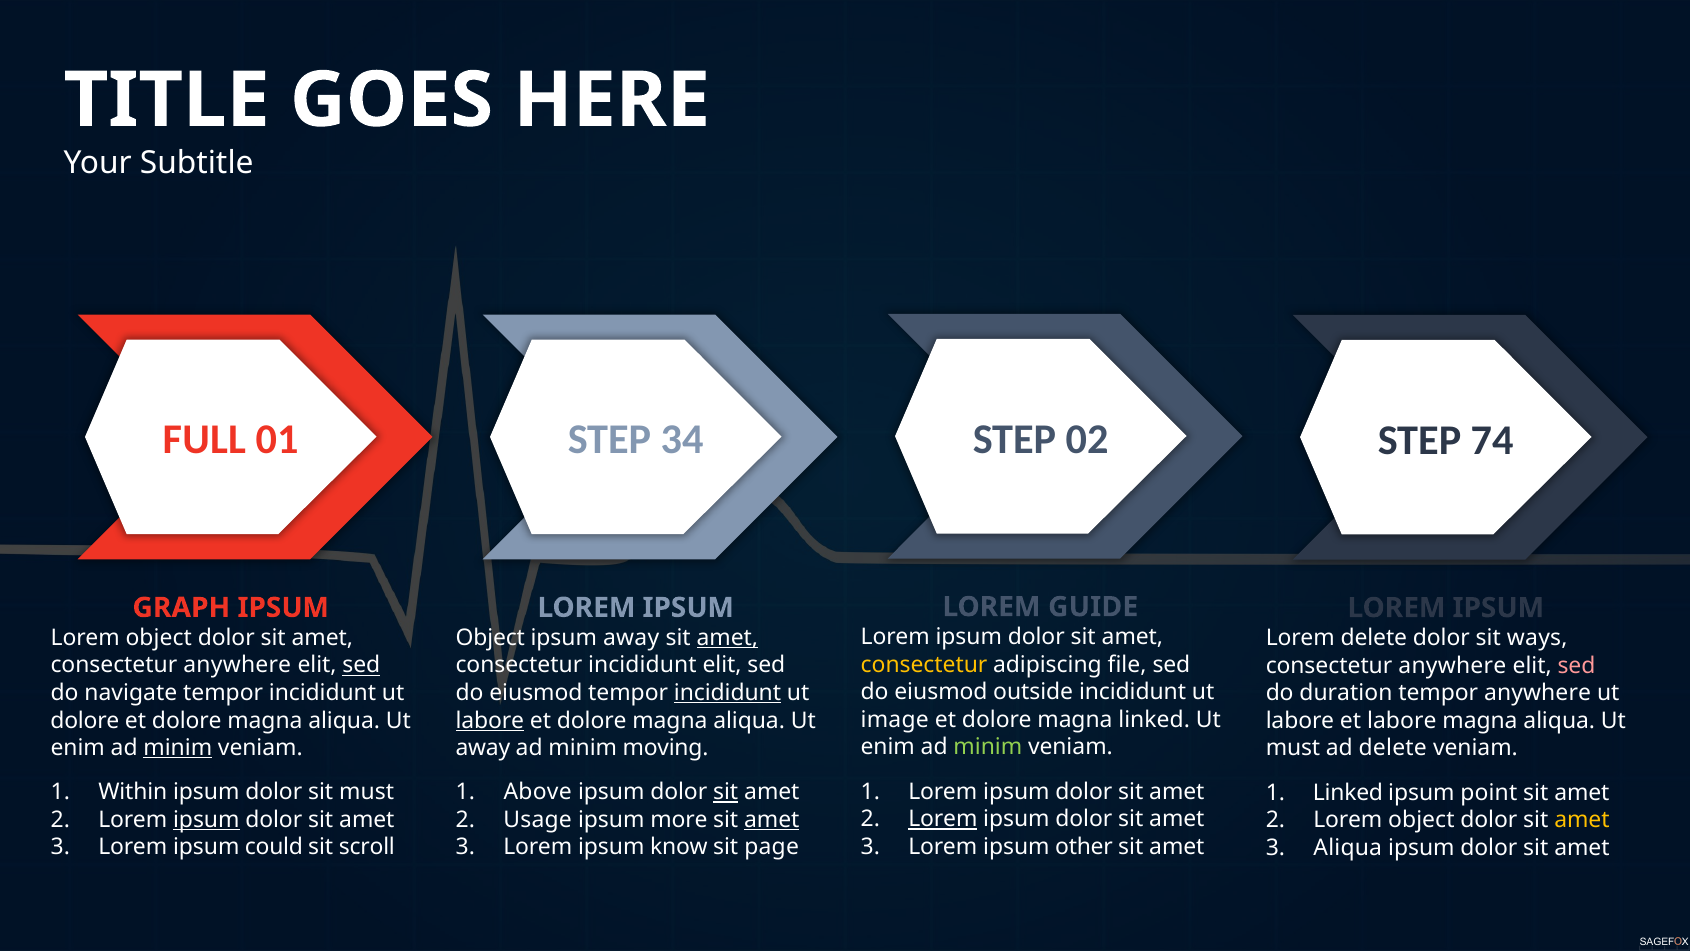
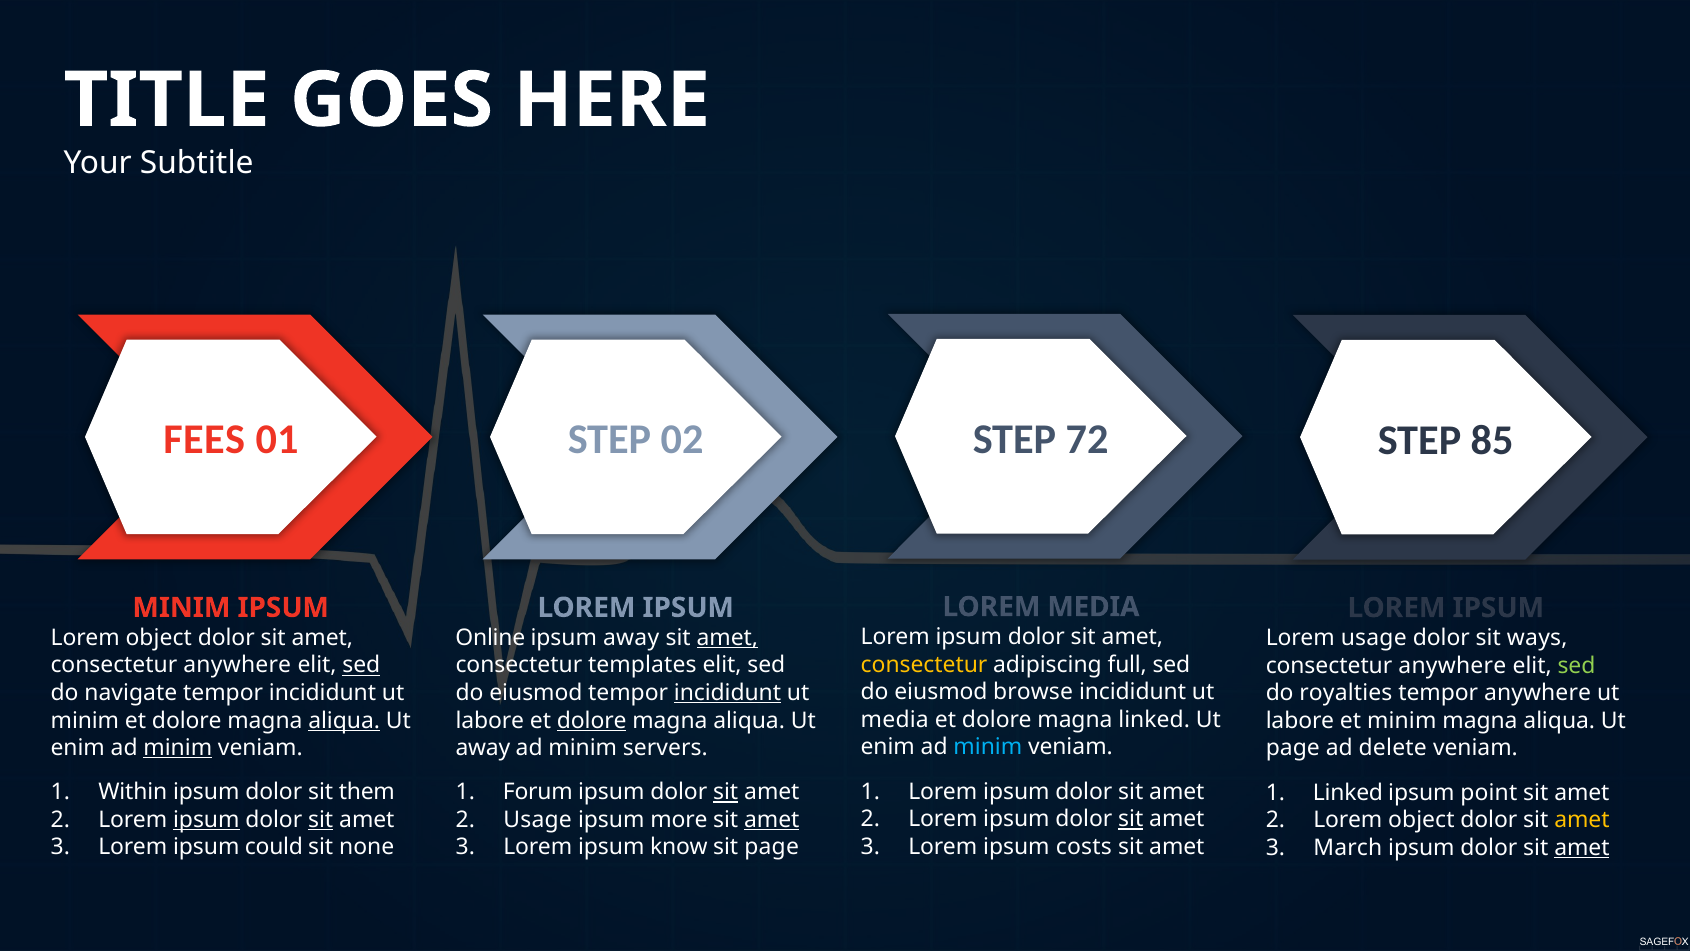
02: 02 -> 72
FULL: FULL -> FEES
34: 34 -> 02
74: 74 -> 85
LOREM GUIDE: GUIDE -> MEDIA
GRAPH at (181, 607): GRAPH -> MINIM
Object at (490, 638): Object -> Online
Lorem delete: delete -> usage
file: file -> full
consectetur incididunt: incididunt -> templates
sed at (1576, 665) colour: pink -> light green
outside: outside -> browse
duration: duration -> royalties
image at (895, 719): image -> media
dolore at (85, 720): dolore -> minim
aliqua at (344, 720) underline: none -> present
labore at (490, 720) underline: present -> none
dolore at (592, 720) underline: none -> present
et labore: labore -> minim
minim at (988, 747) colour: light green -> light blue
moving: moving -> servers
must at (1293, 748): must -> page
sit must: must -> them
Above: Above -> Forum
Lorem at (943, 819) underline: present -> none
sit at (1131, 819) underline: none -> present
sit at (321, 820) underline: none -> present
other: other -> costs
scroll: scroll -> none
Aliqua at (1348, 847): Aliqua -> March
amet at (1582, 847) underline: none -> present
